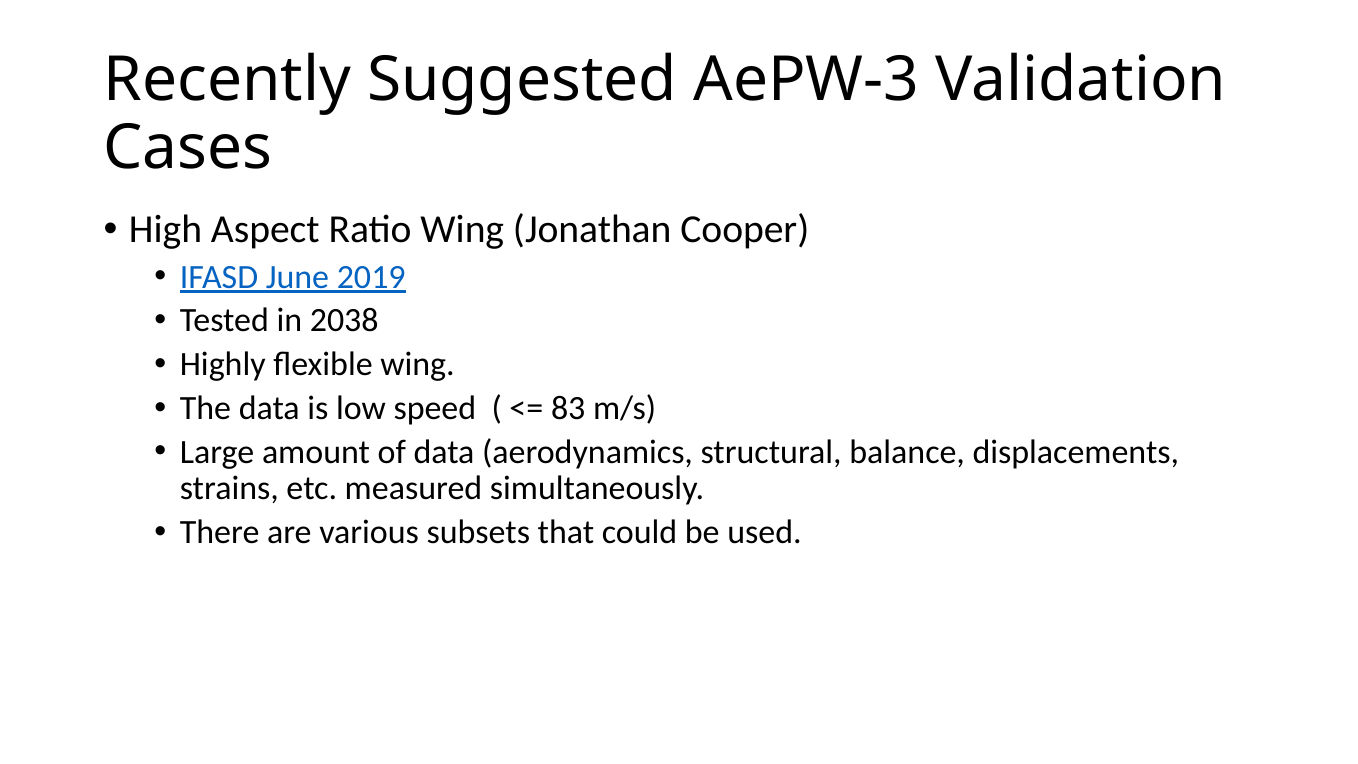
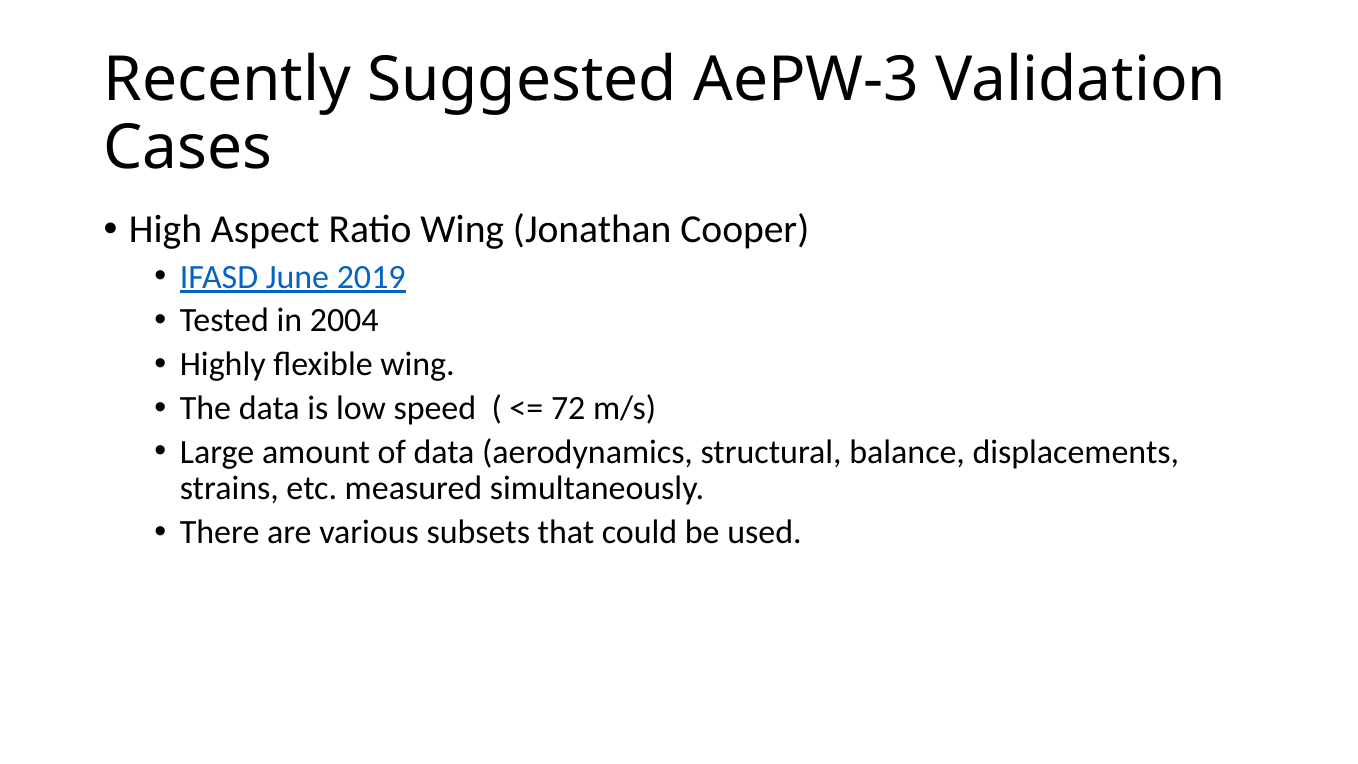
2038: 2038 -> 2004
83: 83 -> 72
